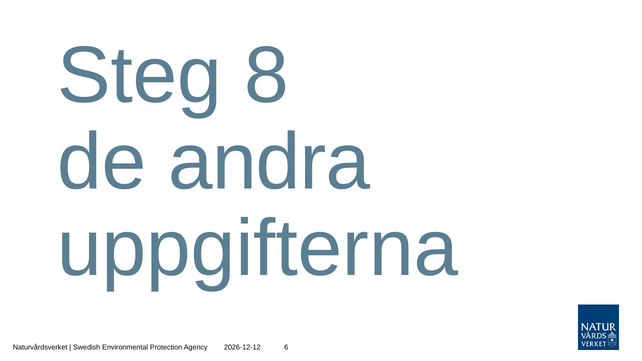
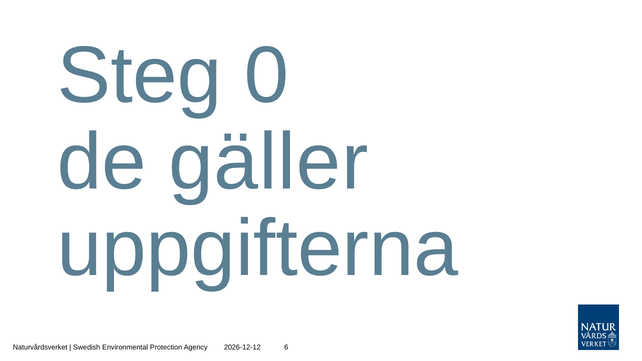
8: 8 -> 0
andra: andra -> gäller
